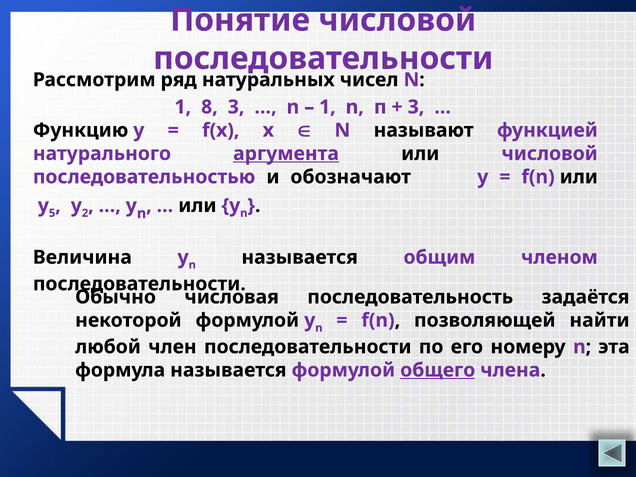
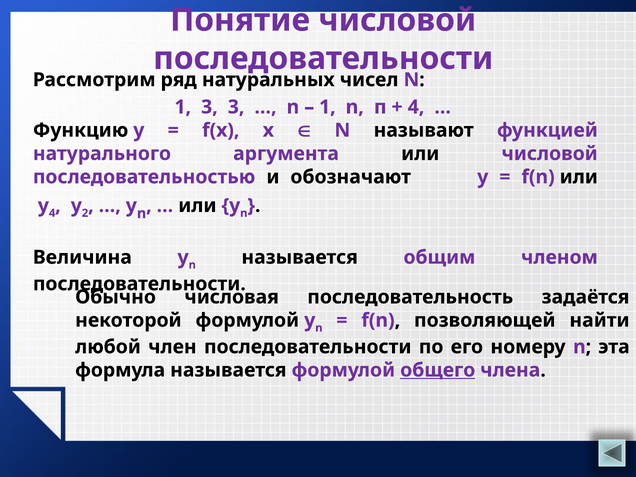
1 8: 8 -> 3
3 at (416, 107): 3 -> 4
аргумента underline: present -> none
y 5: 5 -> 4
